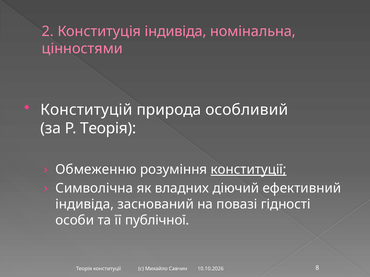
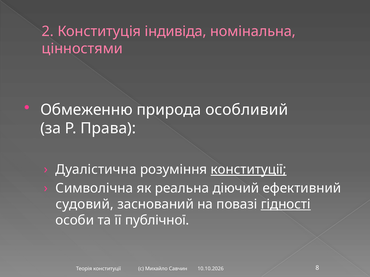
Конституцій: Конституцій -> Обмеженню
Р Теорія: Теорія -> Права
Обмеженню: Обмеженню -> Дуалістична
владних: владних -> реальна
індивіда at (85, 205): індивіда -> судовий
гідності underline: none -> present
